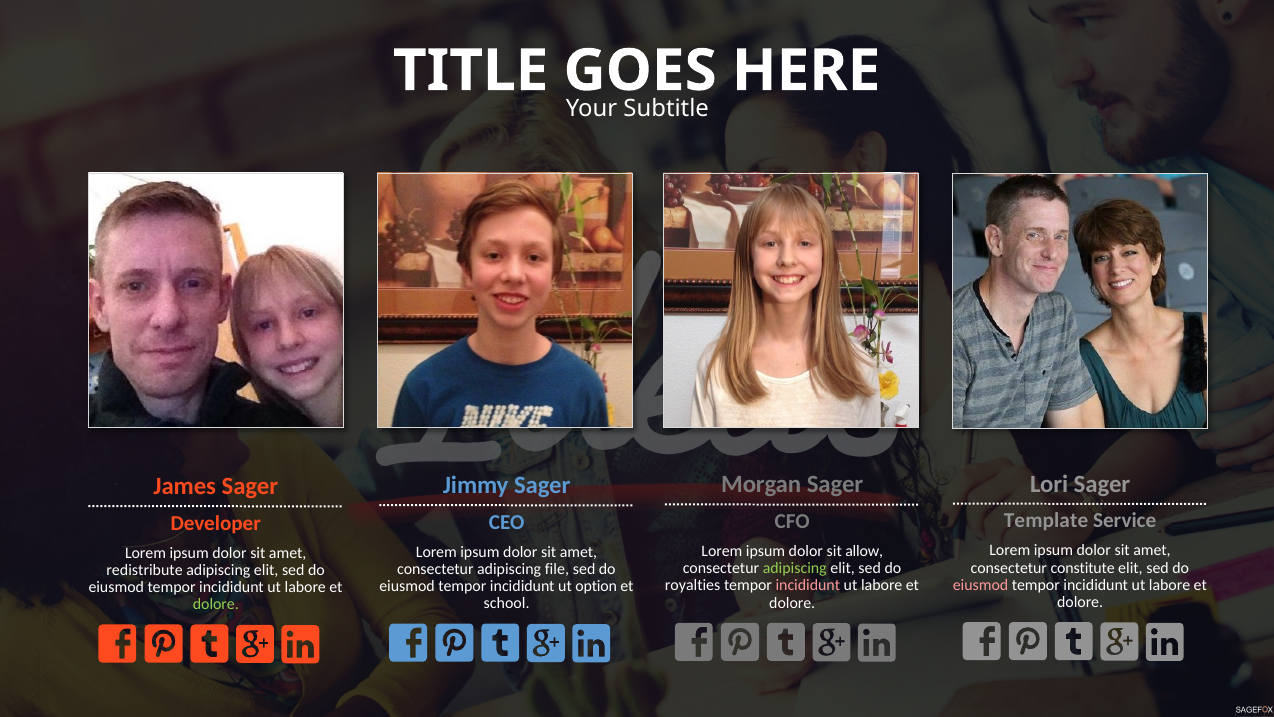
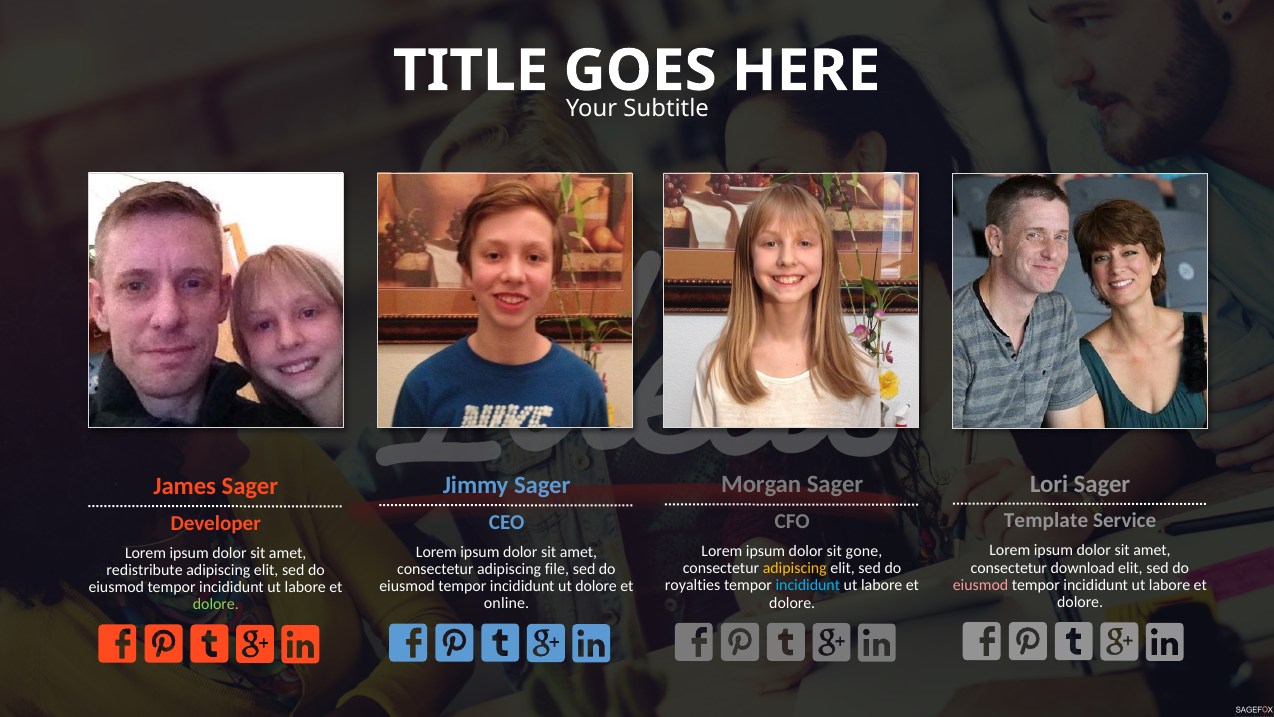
allow: allow -> gone
constitute: constitute -> download
adipiscing at (795, 568) colour: light green -> yellow
incididunt at (808, 585) colour: pink -> light blue
ut option: option -> dolore
school: school -> online
